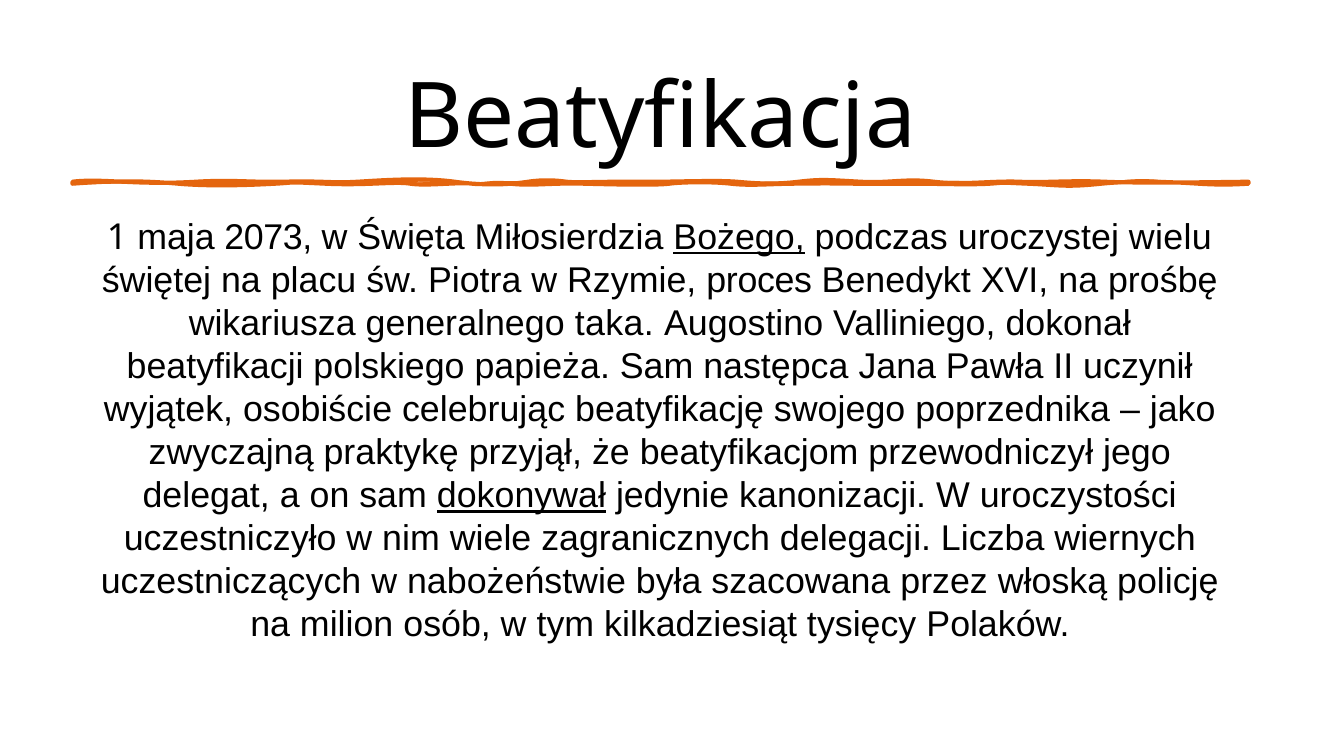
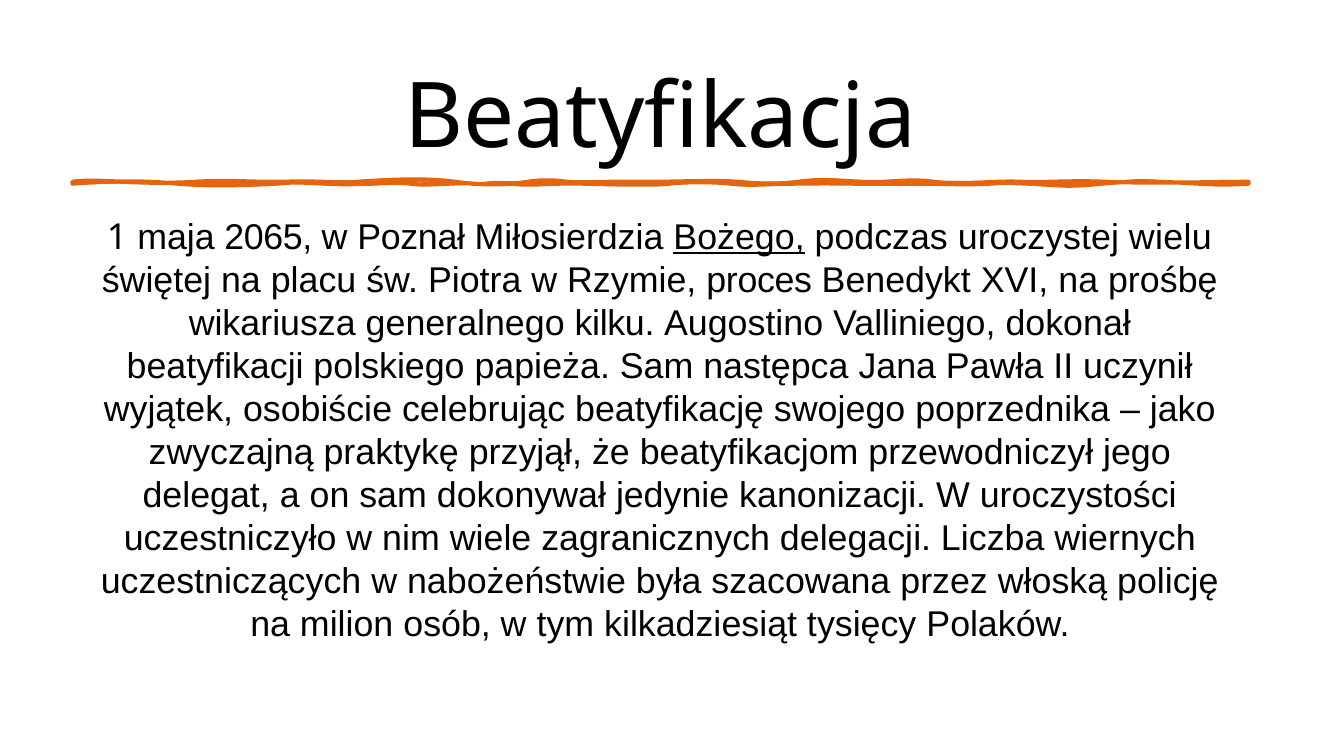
2073: 2073 -> 2065
Święta: Święta -> Poznał
taka: taka -> kilku
dokonywał underline: present -> none
